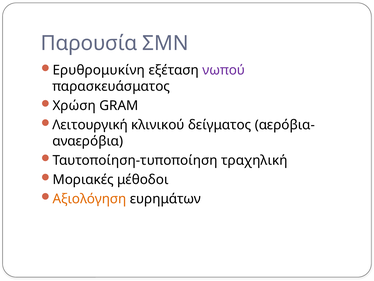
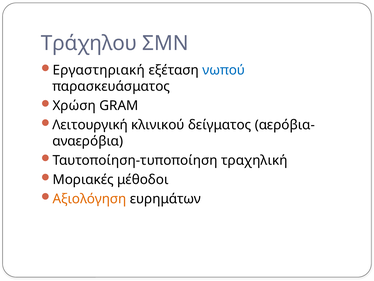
Παρουσία: Παρουσία -> Τράχηλου
Ερυθρομυκίνη: Ερυθρομυκίνη -> Εργαστηριακή
νωπού colour: purple -> blue
